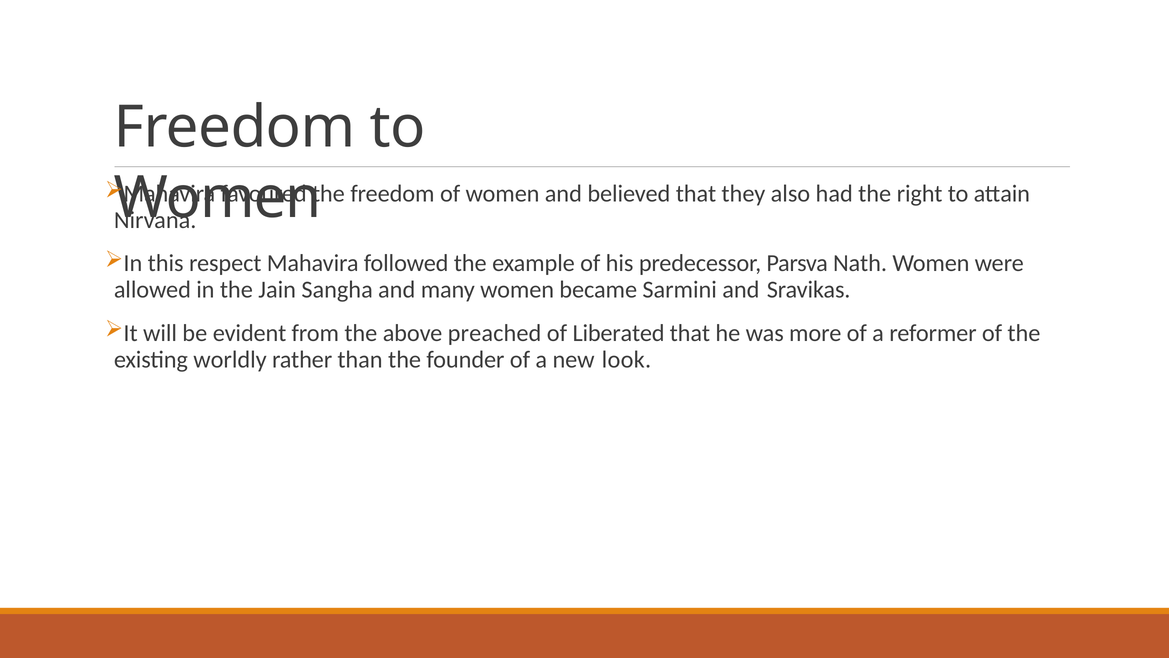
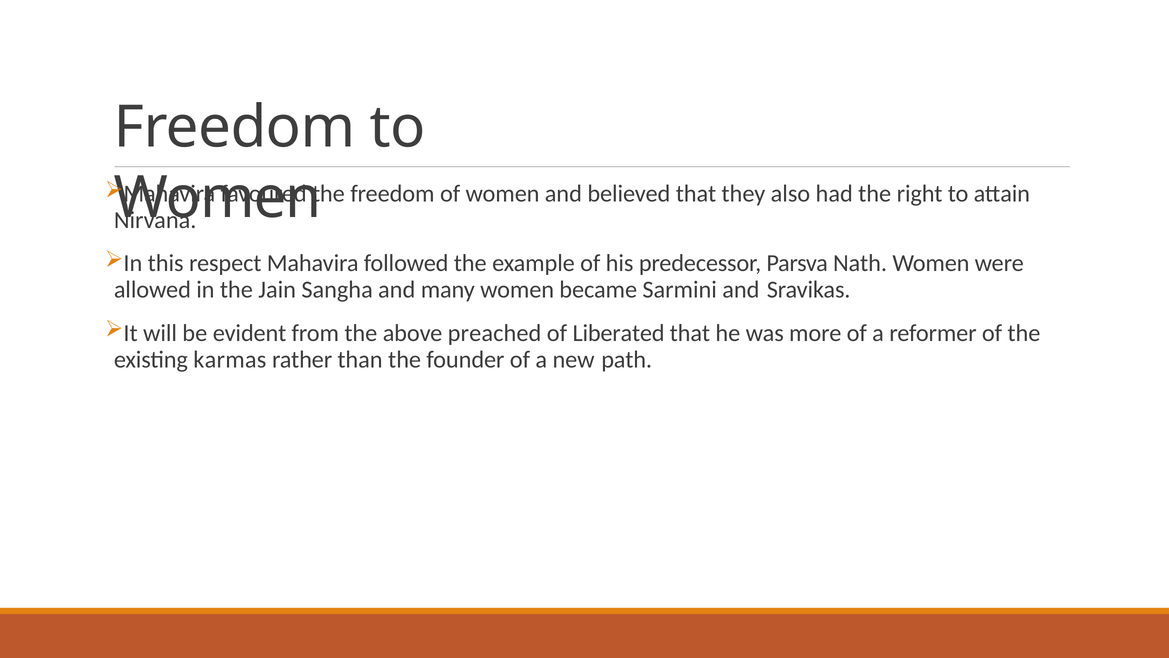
worldly: worldly -> karmas
look: look -> path
